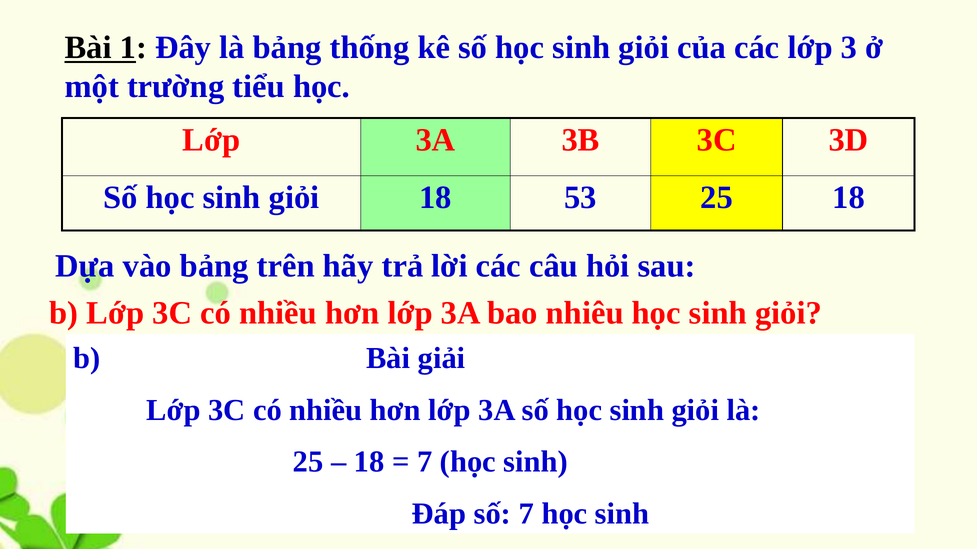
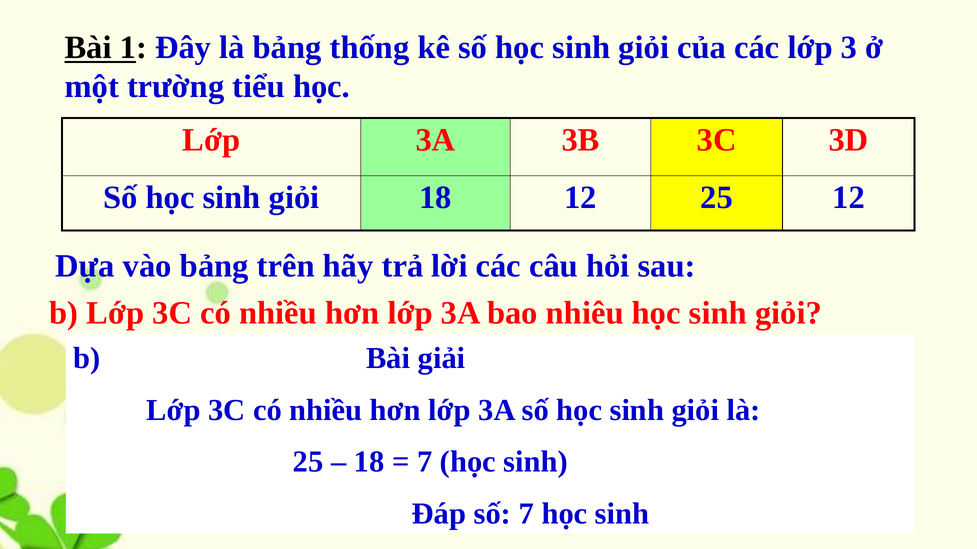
18 53: 53 -> 12
25 18: 18 -> 12
